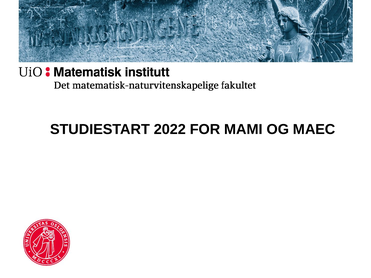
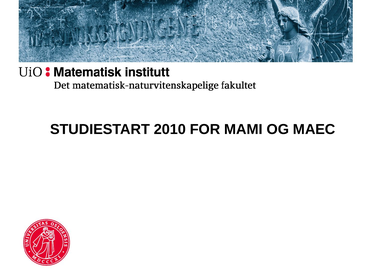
2022: 2022 -> 2010
